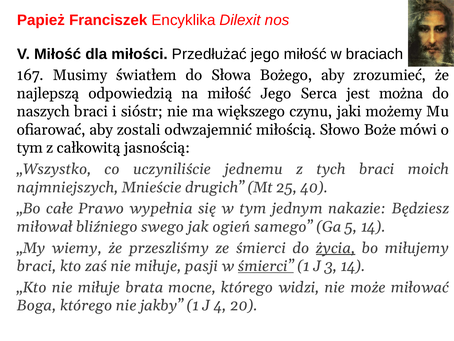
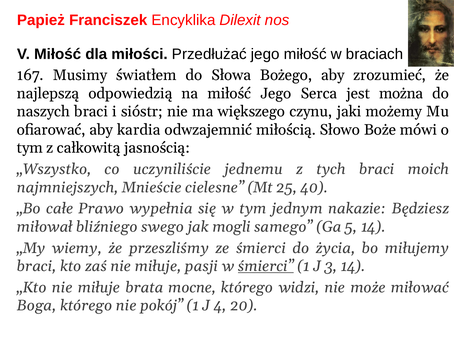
zostali: zostali -> kardia
drugich: drugich -> cielesne
ogień: ogień -> mogli
życia underline: present -> none
jakby: jakby -> pokój
